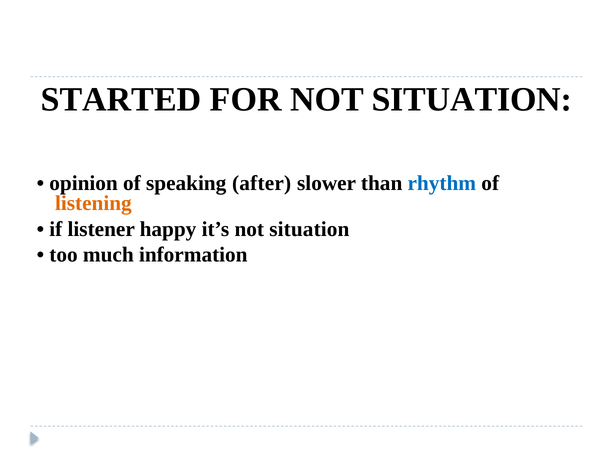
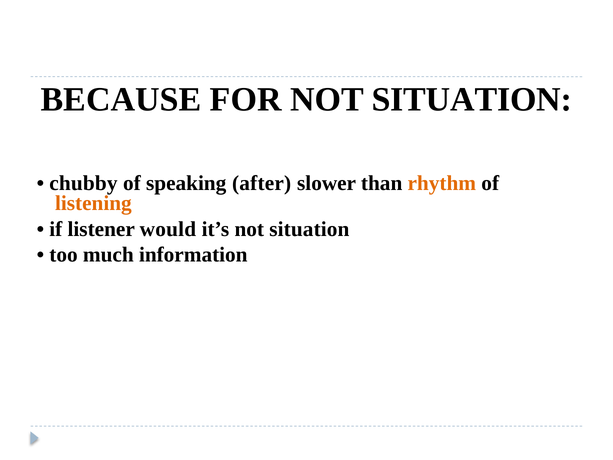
STARTED: STARTED -> BECAUSE
opinion: opinion -> chubby
rhythm colour: blue -> orange
happy: happy -> would
